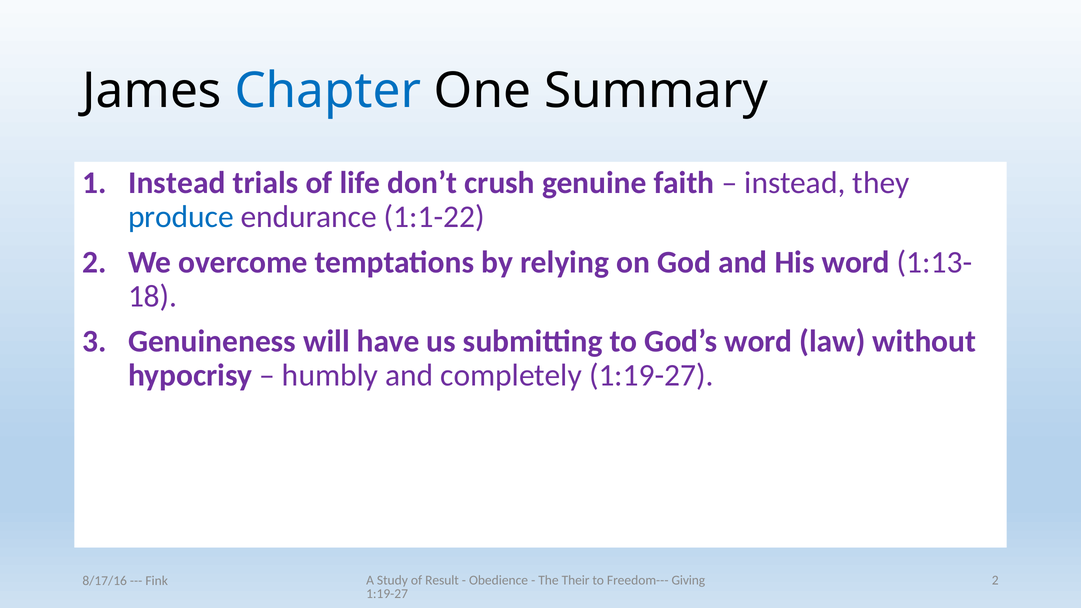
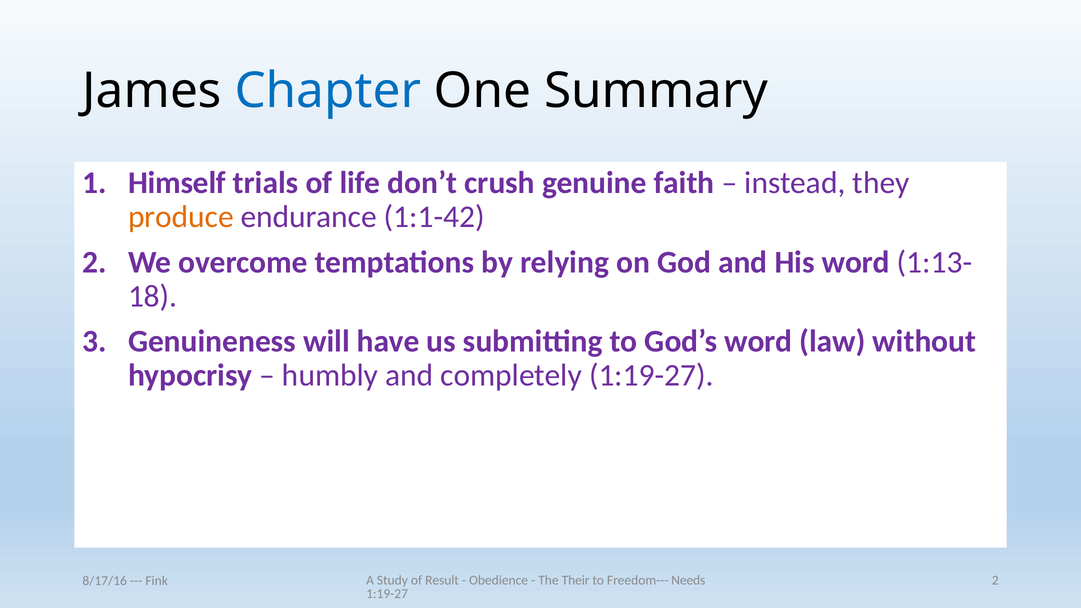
Instead at (177, 183): Instead -> Himself
produce colour: blue -> orange
1:1-22: 1:1-22 -> 1:1-42
Giving: Giving -> Needs
